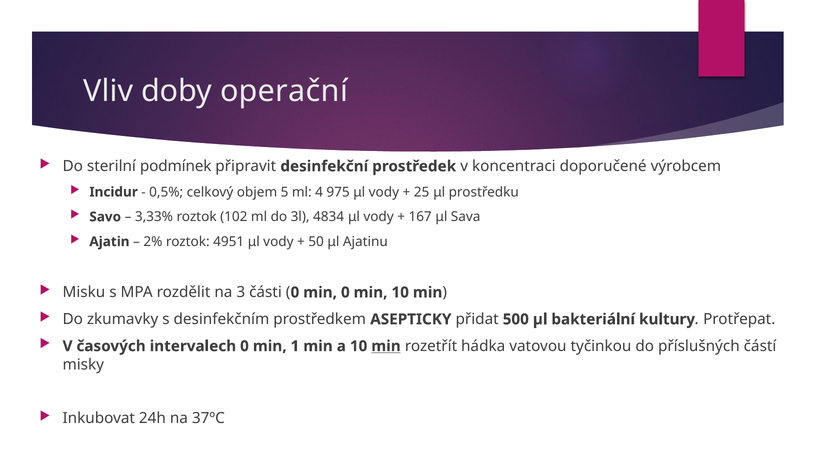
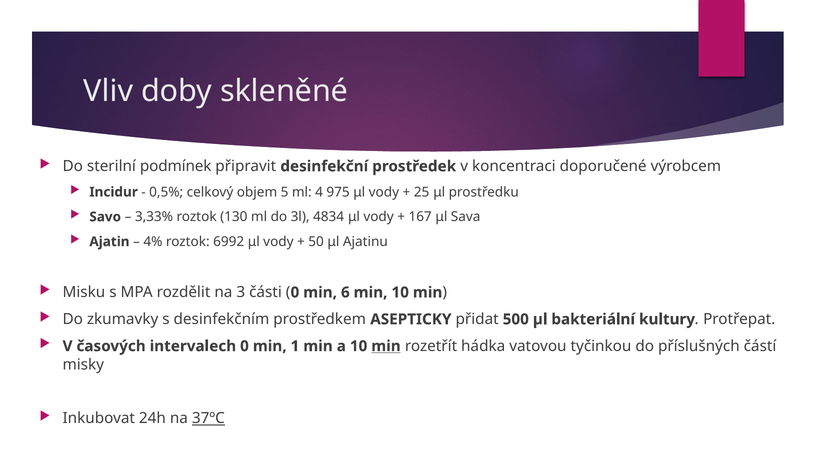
operační: operační -> skleněné
102: 102 -> 130
2%: 2% -> 4%
4951: 4951 -> 6992
min 0: 0 -> 6
37ºC underline: none -> present
